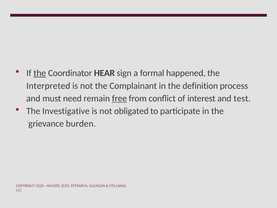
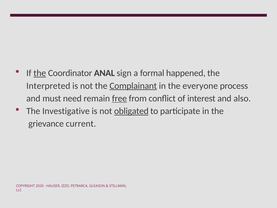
HEAR: HEAR -> ANAL
Complainant underline: none -> present
definition: definition -> everyone
test: test -> also
obligated underline: none -> present
burden: burden -> current
